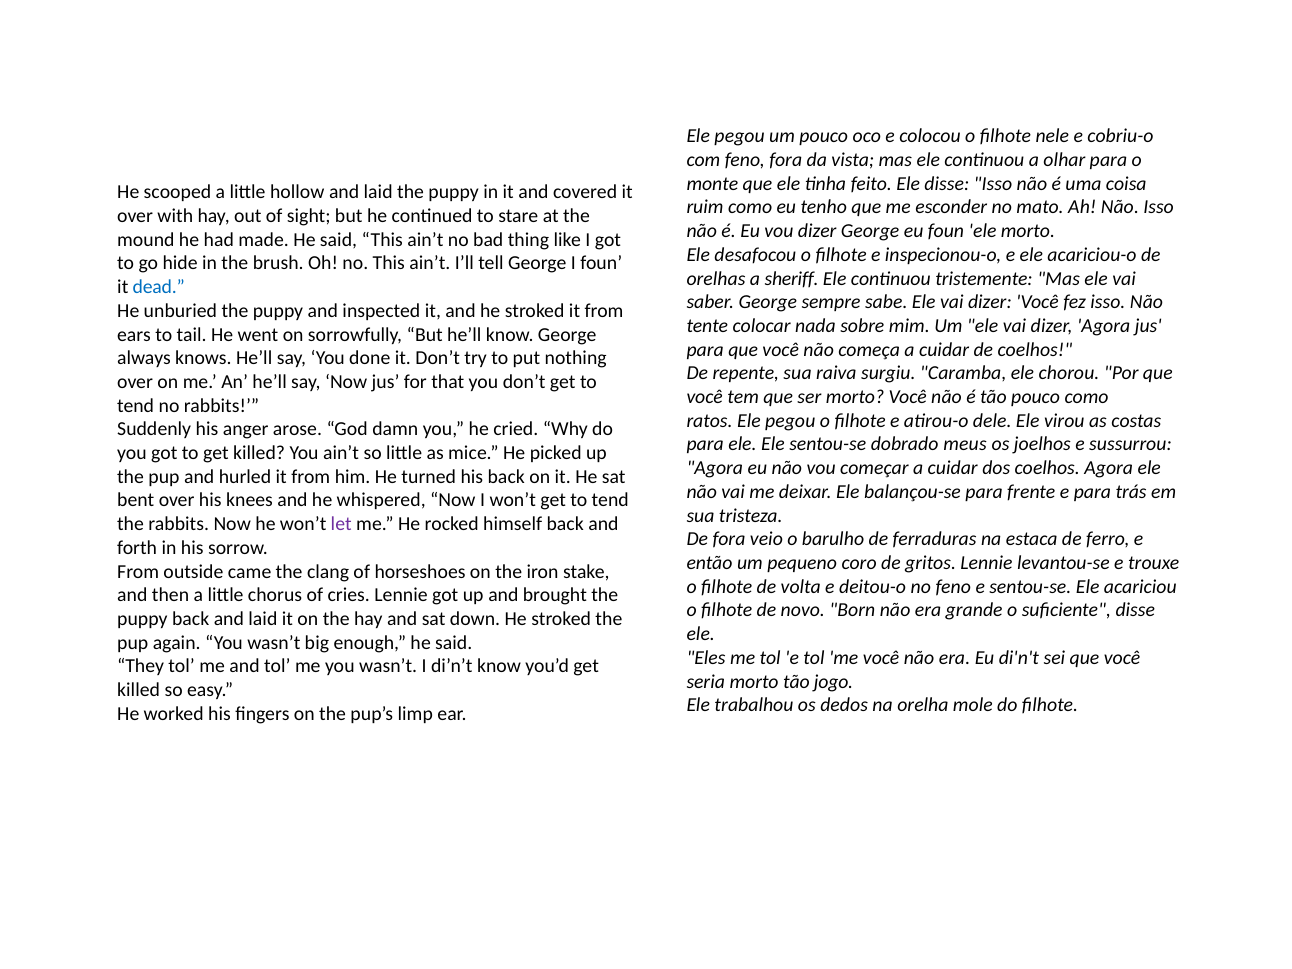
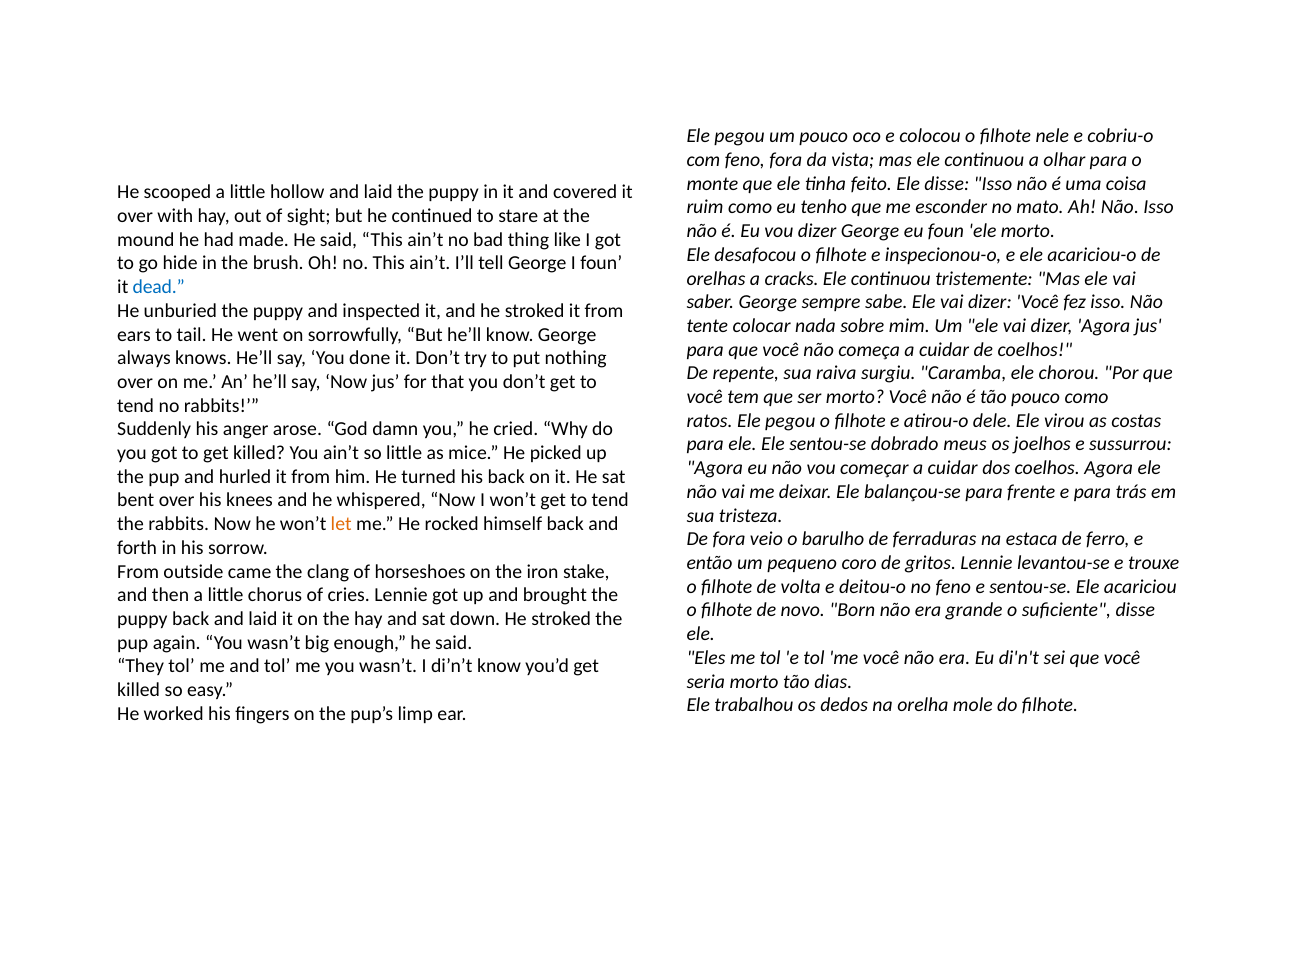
sheriff: sheriff -> cracks
let colour: purple -> orange
jogo: jogo -> dias
